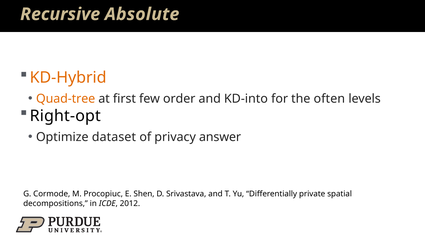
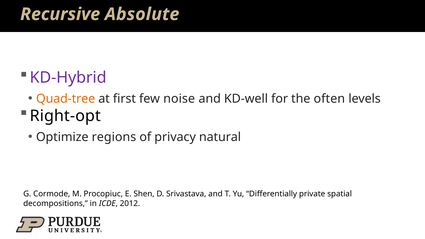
KD-Hybrid colour: orange -> purple
order: order -> noise
KD-into: KD-into -> KD-well
dataset: dataset -> regions
answer: answer -> natural
